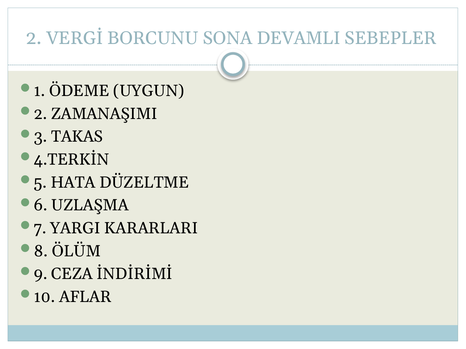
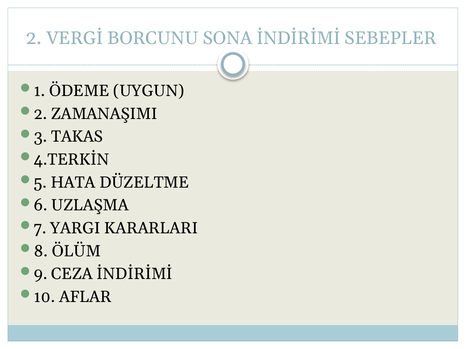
SONA DEVAMLI: DEVAMLI -> İNDİRİMİ
